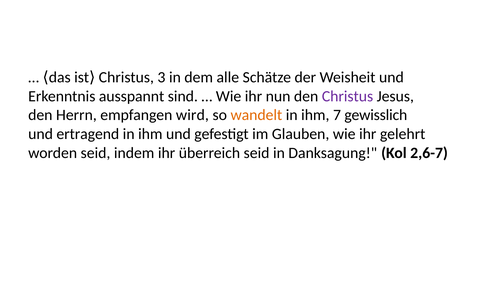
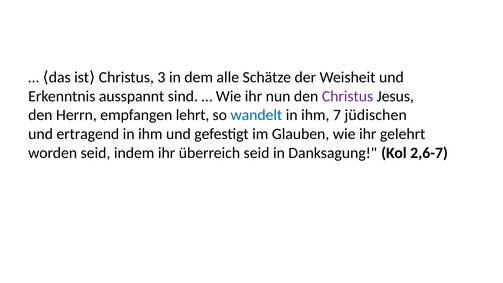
wird: wird -> lehrt
wandelt colour: orange -> blue
gewisslich: gewisslich -> jüdischen
